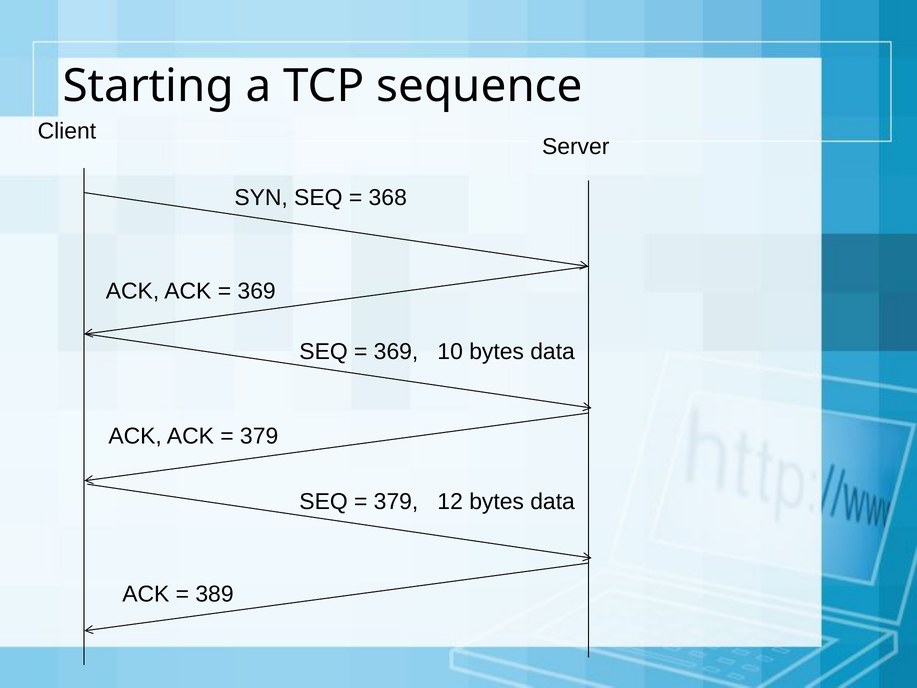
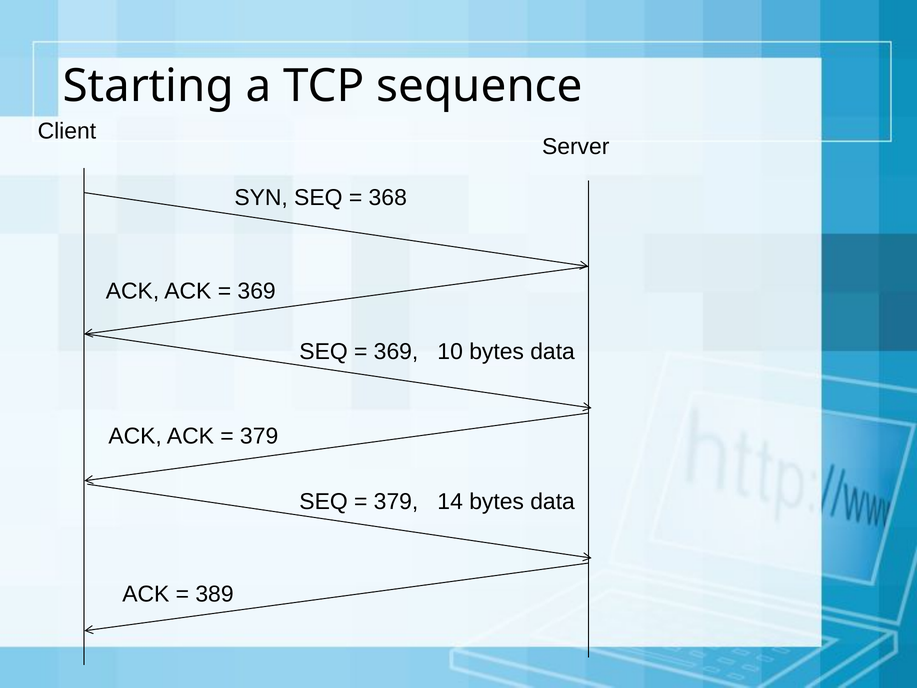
12: 12 -> 14
